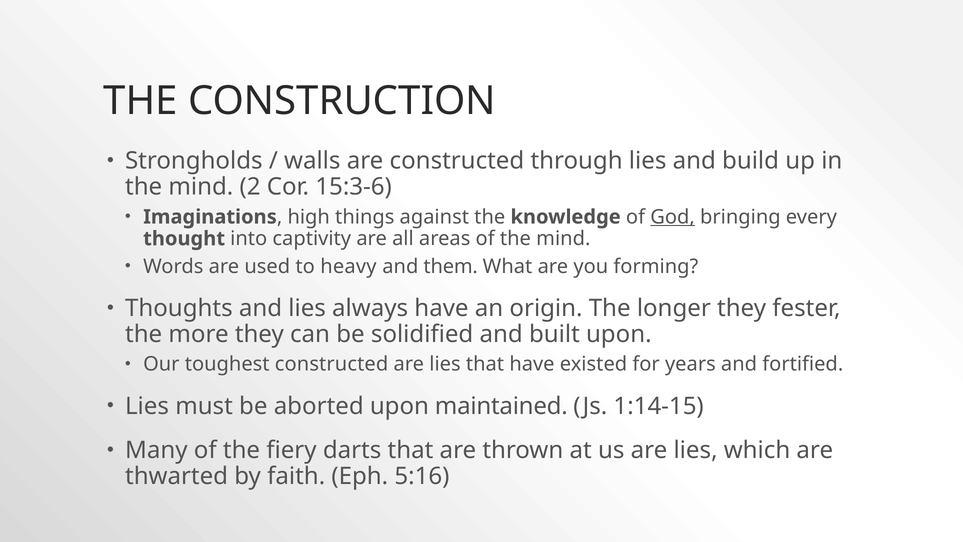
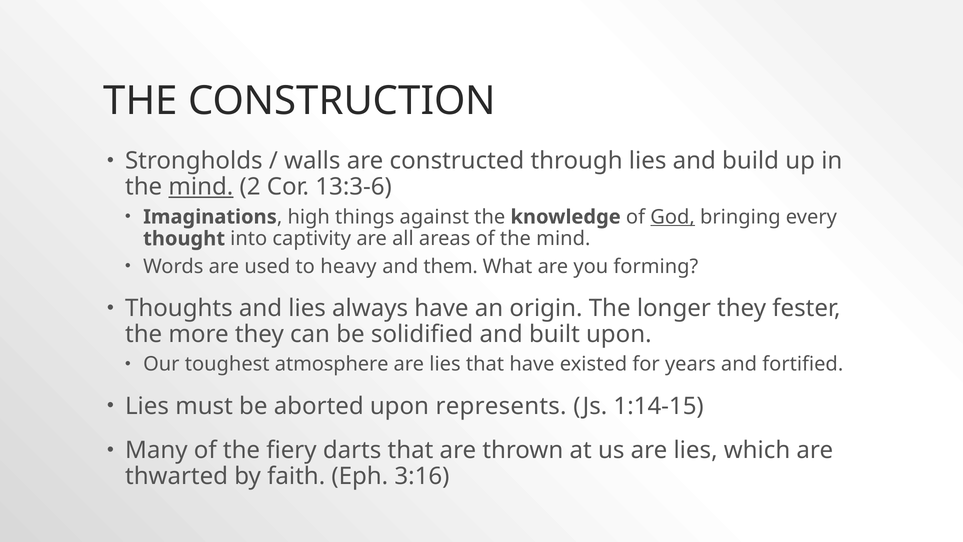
mind at (201, 187) underline: none -> present
15:3-6: 15:3-6 -> 13:3-6
toughest constructed: constructed -> atmosphere
maintained: maintained -> represents
5:16: 5:16 -> 3:16
